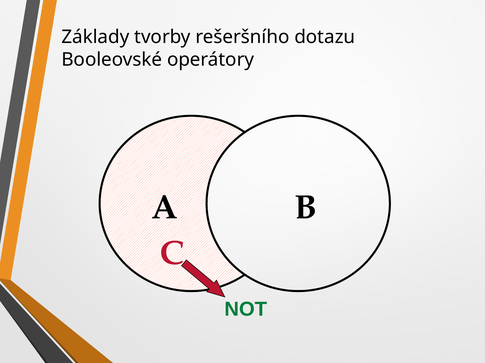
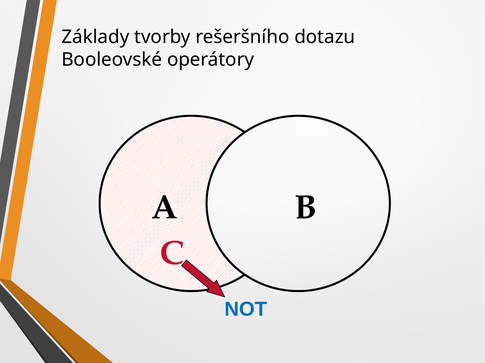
NOT colour: green -> blue
